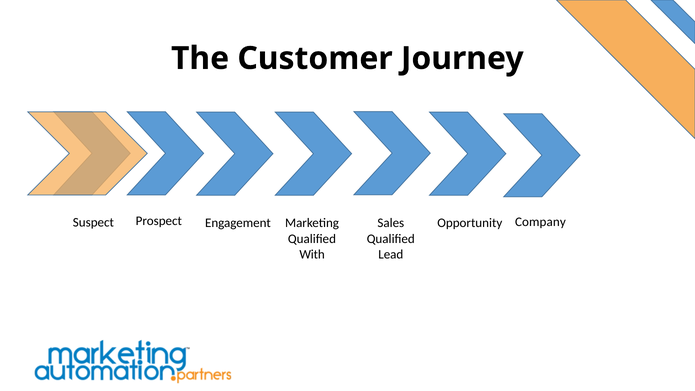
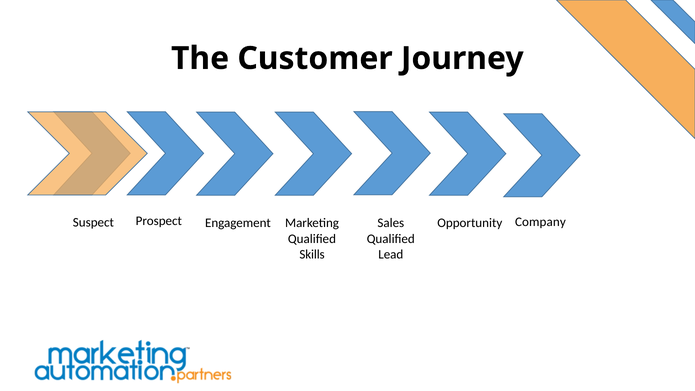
With: With -> Skills
